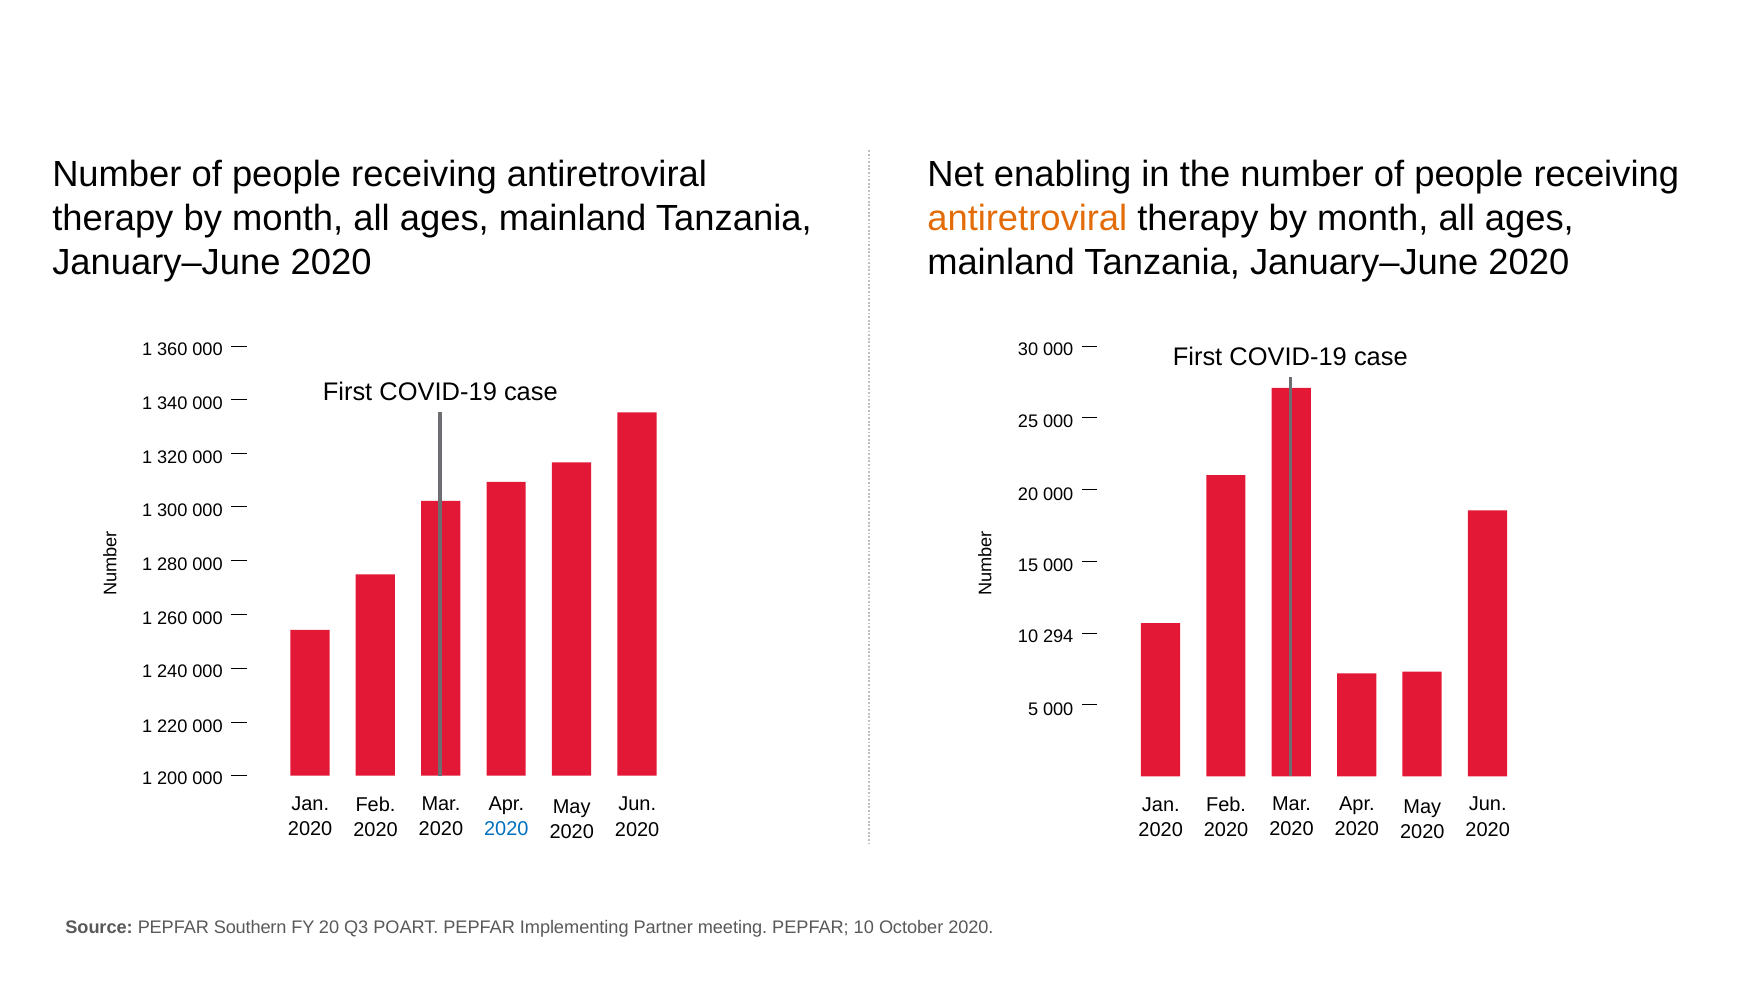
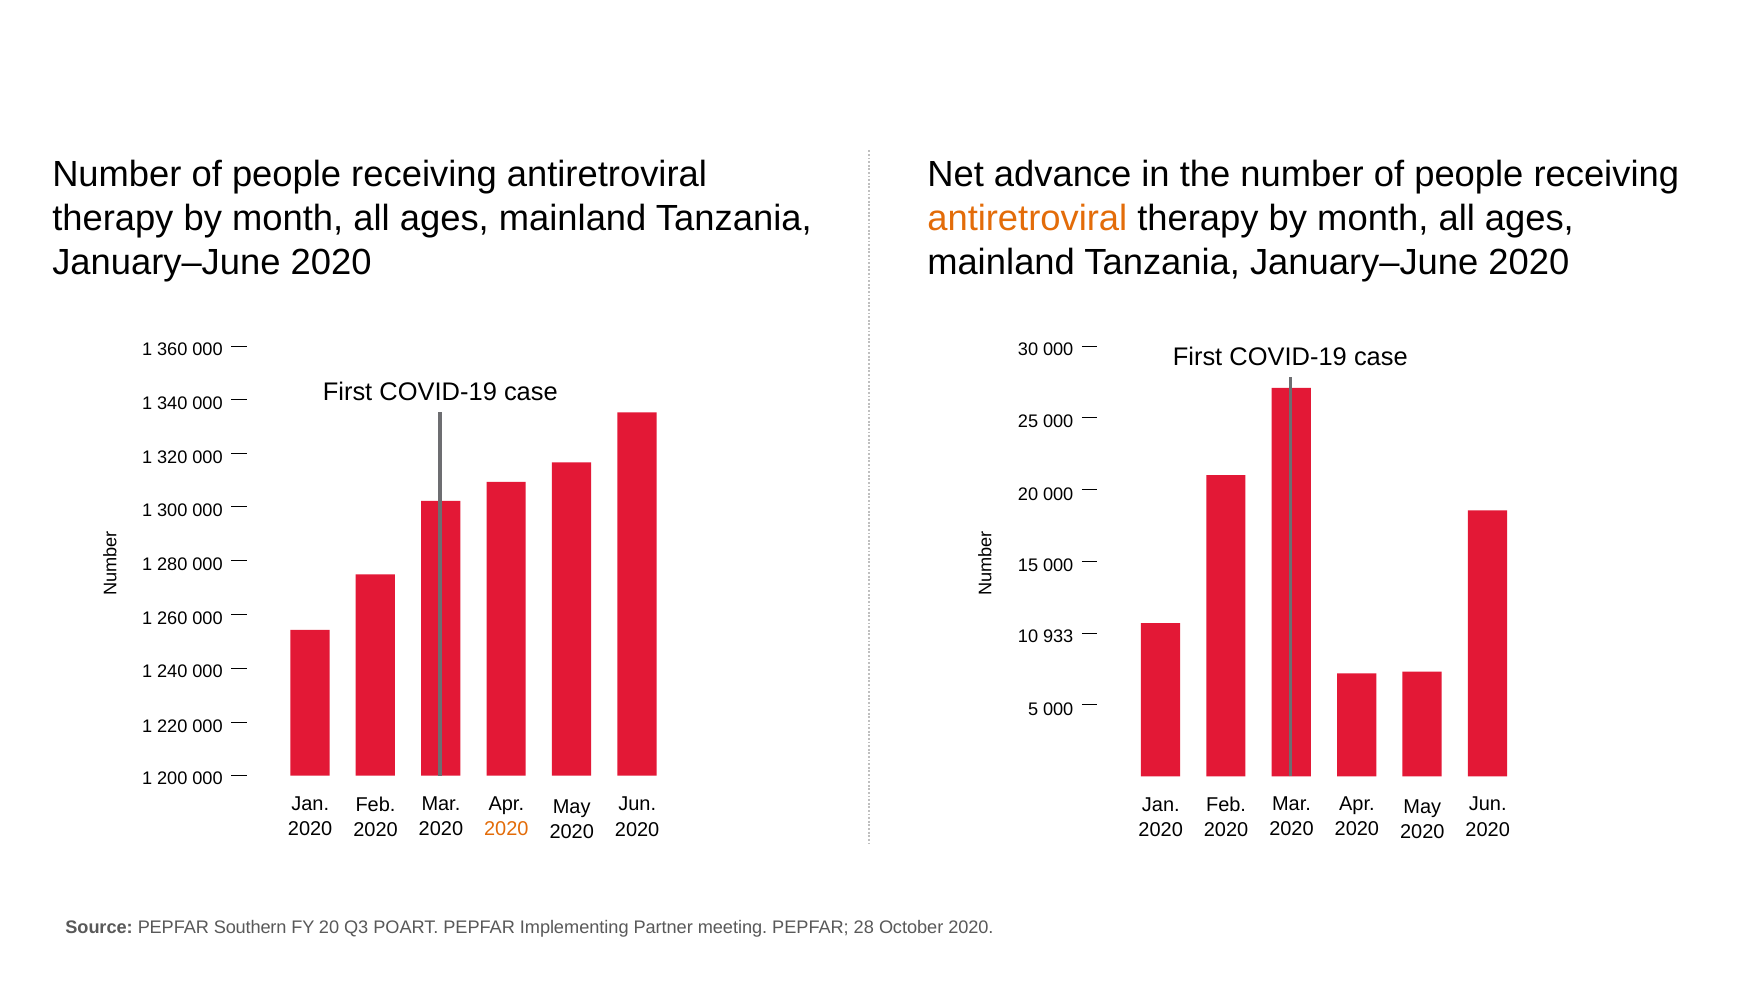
enabling: enabling -> advance
294: 294 -> 933
2020 at (506, 829) colour: blue -> orange
PEPFAR 10: 10 -> 28
